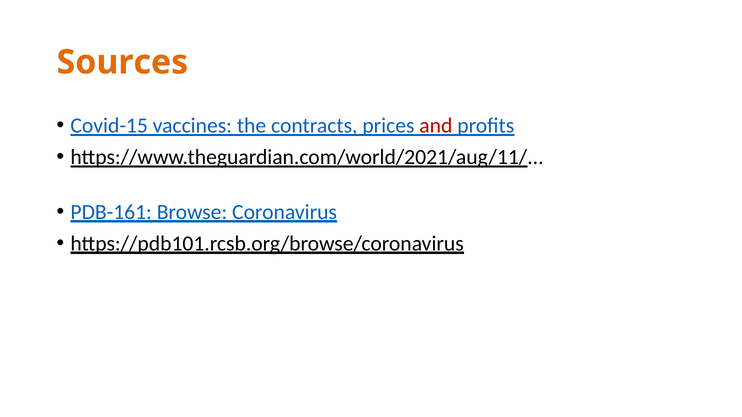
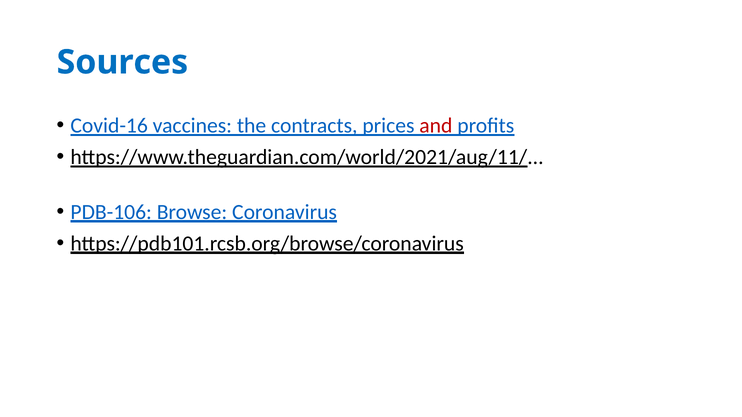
Sources colour: orange -> blue
Covid-15: Covid-15 -> Covid-16
PDB-161: PDB-161 -> PDB-106
